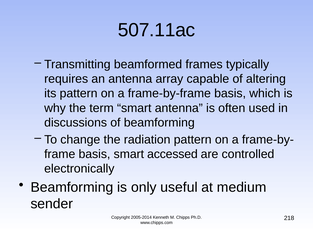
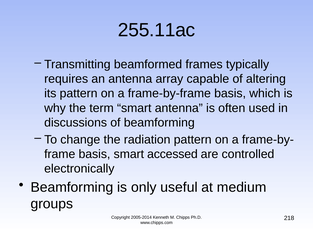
507.11ac: 507.11ac -> 255.11ac
sender: sender -> groups
